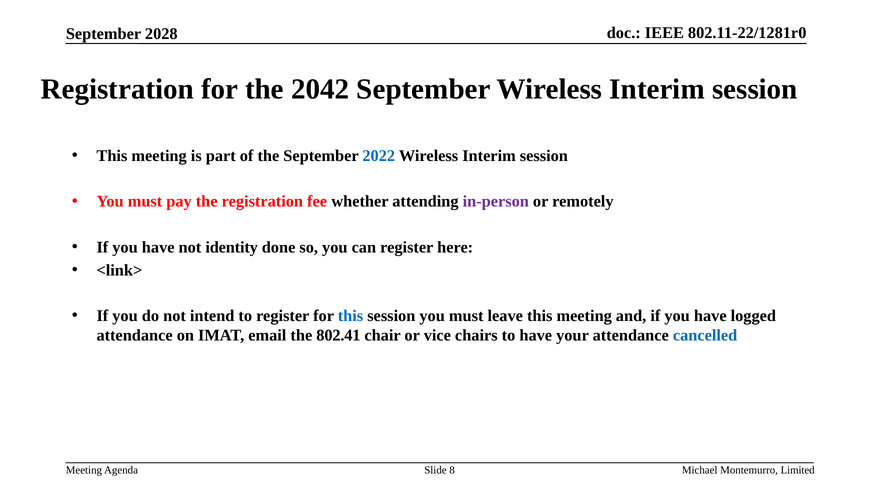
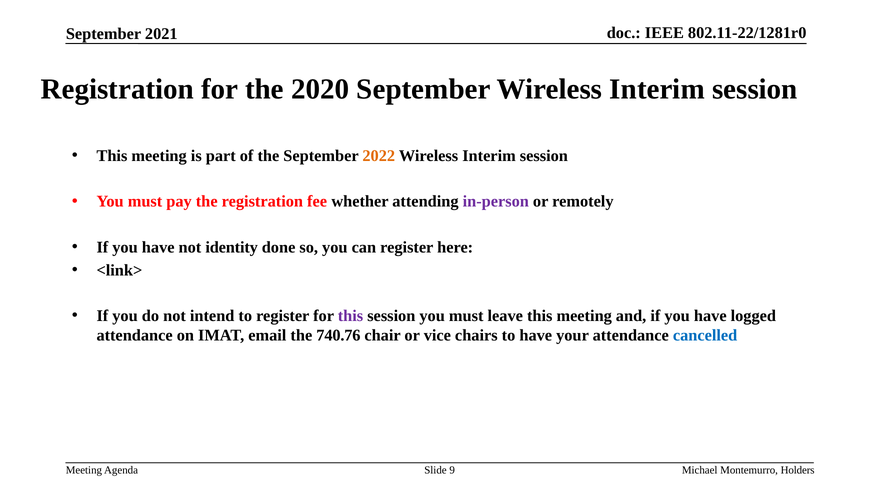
2028: 2028 -> 2021
2042: 2042 -> 2020
2022 colour: blue -> orange
this at (350, 316) colour: blue -> purple
802.41: 802.41 -> 740.76
8: 8 -> 9
Limited: Limited -> Holders
